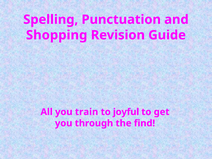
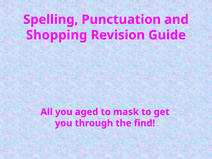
train: train -> aged
joyful: joyful -> mask
